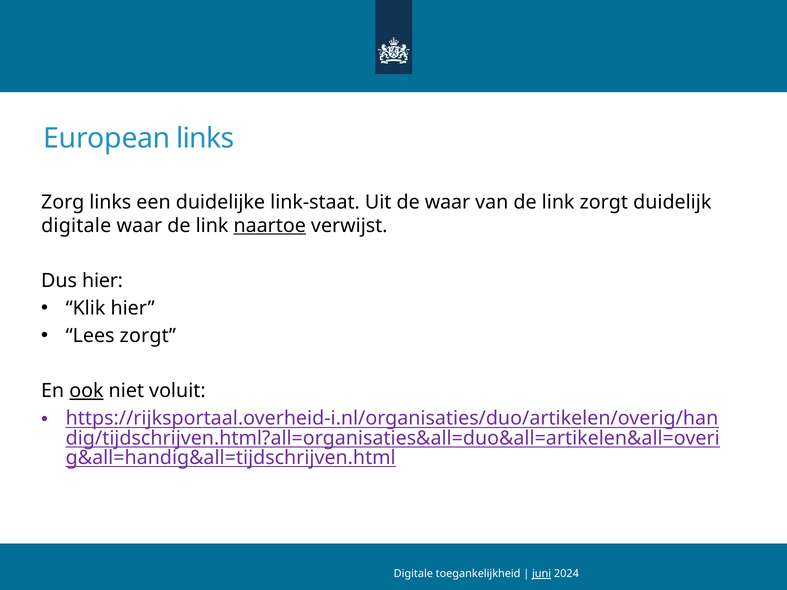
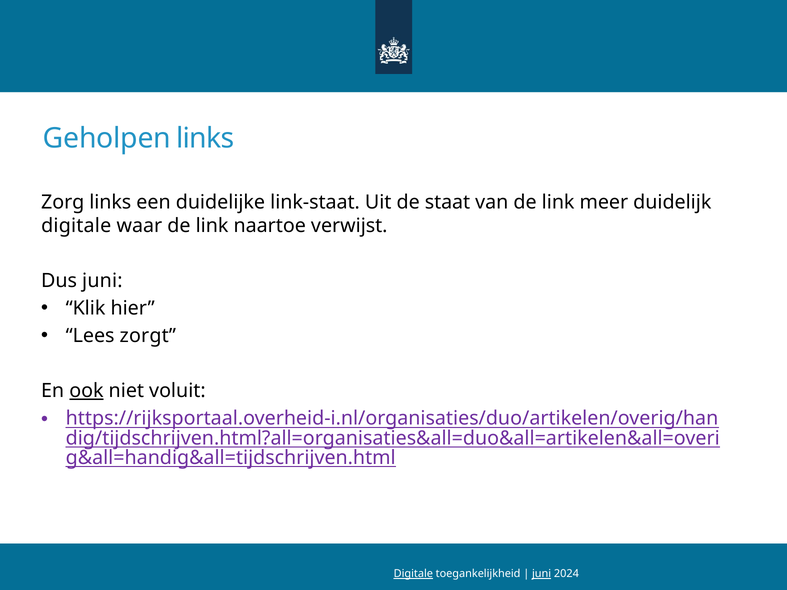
European: European -> Geholpen
de waar: waar -> staat
link zorgt: zorgt -> meer
naartoe underline: present -> none
Dus hier: hier -> juni
Digitale at (413, 574) underline: none -> present
